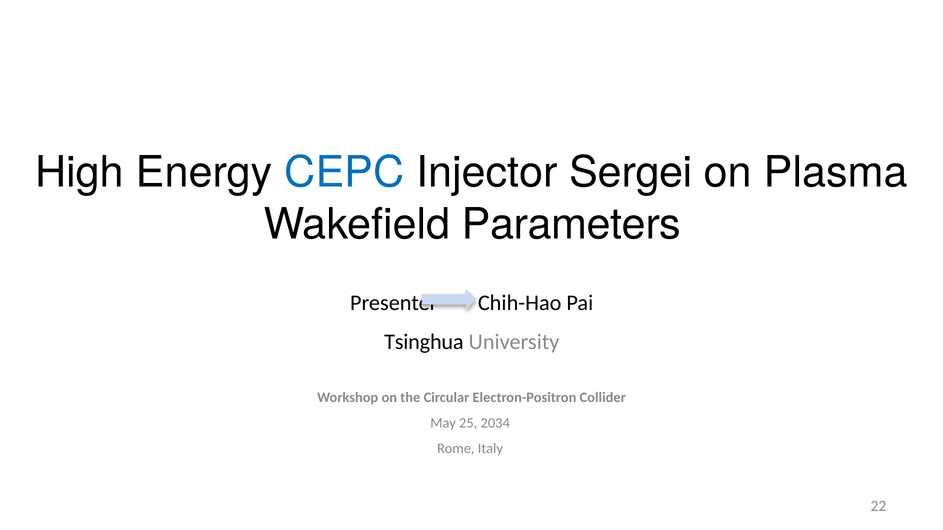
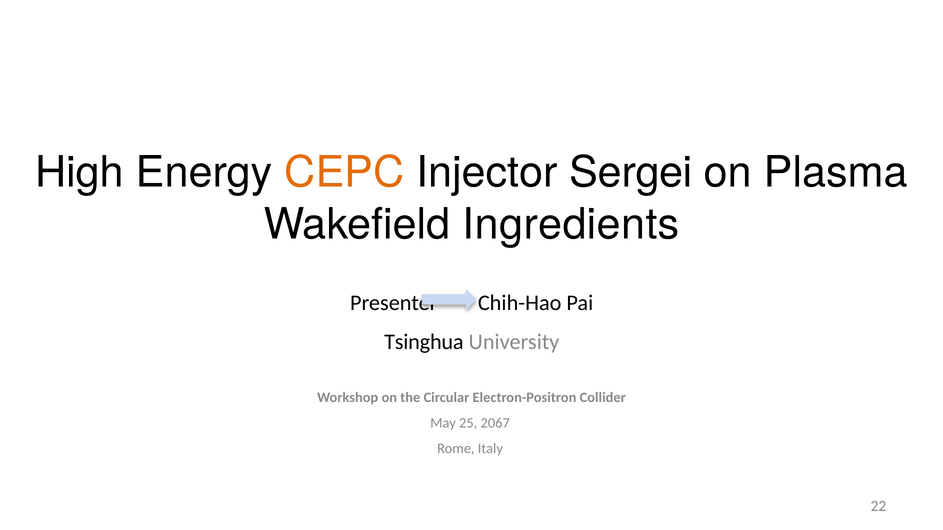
CEPC colour: blue -> orange
Parameters: Parameters -> Ingredients
2034: 2034 -> 2067
